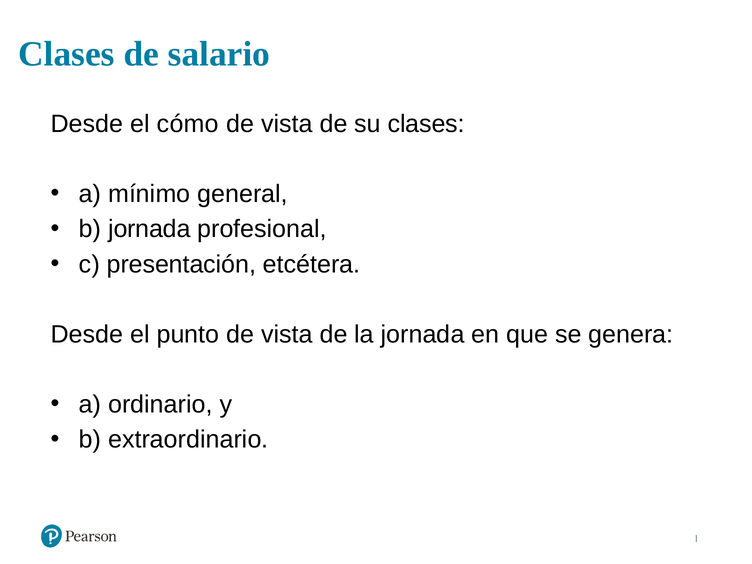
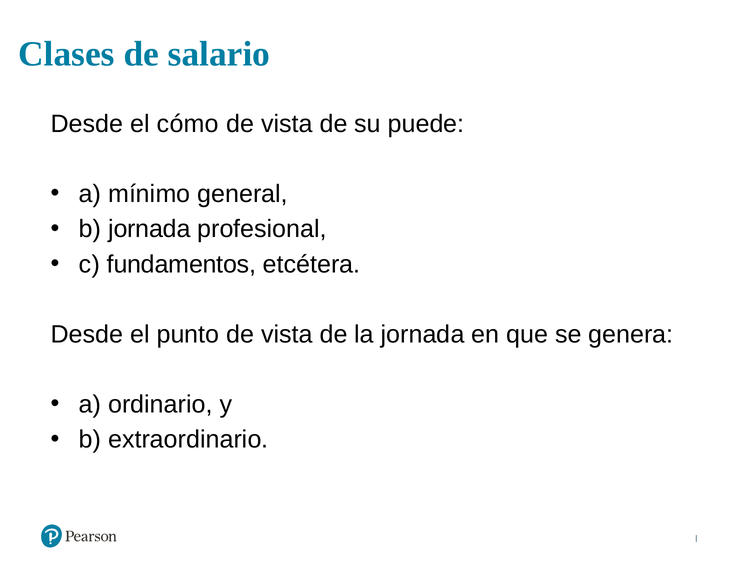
su clases: clases -> puede
presentación: presentación -> fundamentos
